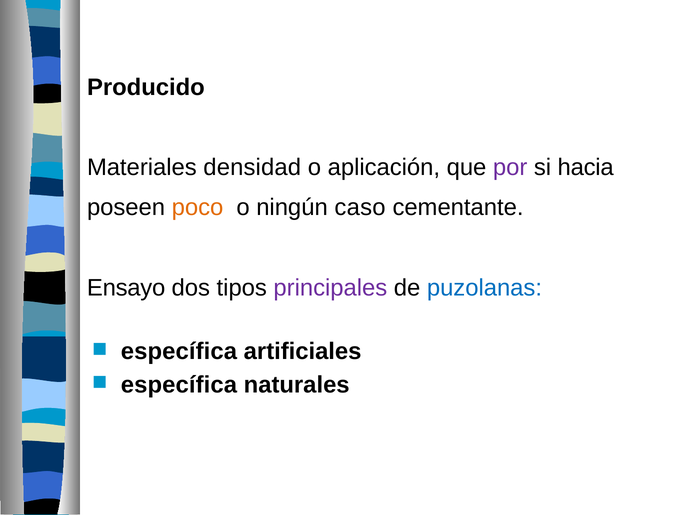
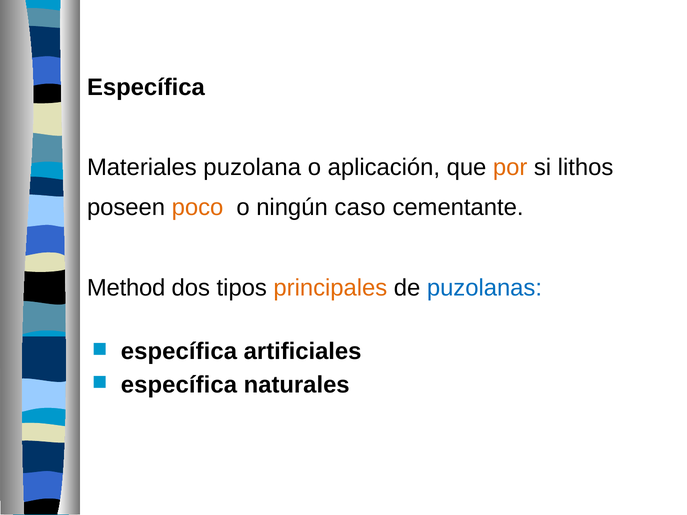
Producido at (146, 88): Producido -> Específica
densidad: densidad -> puzolana
por colour: purple -> orange
hacia: hacia -> lithos
Ensayo: Ensayo -> Method
principales colour: purple -> orange
